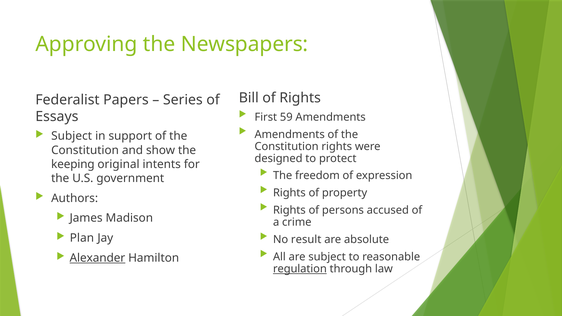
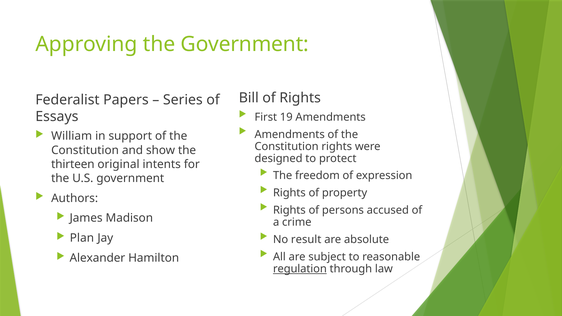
the Newspapers: Newspapers -> Government
59: 59 -> 19
Subject at (72, 136): Subject -> William
keeping: keeping -> thirteen
Alexander underline: present -> none
